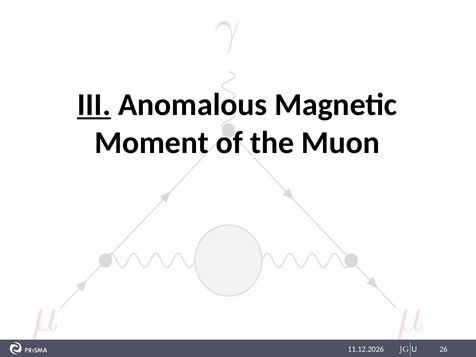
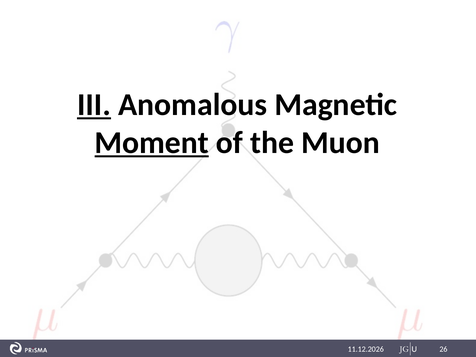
Moment underline: none -> present
